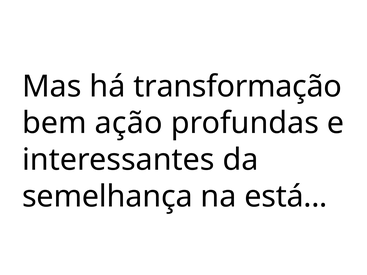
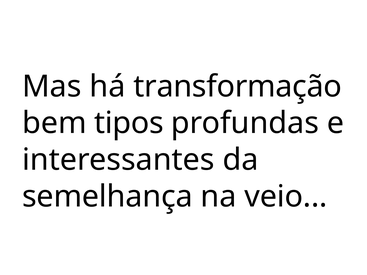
ação: ação -> tipos
está: está -> veio
